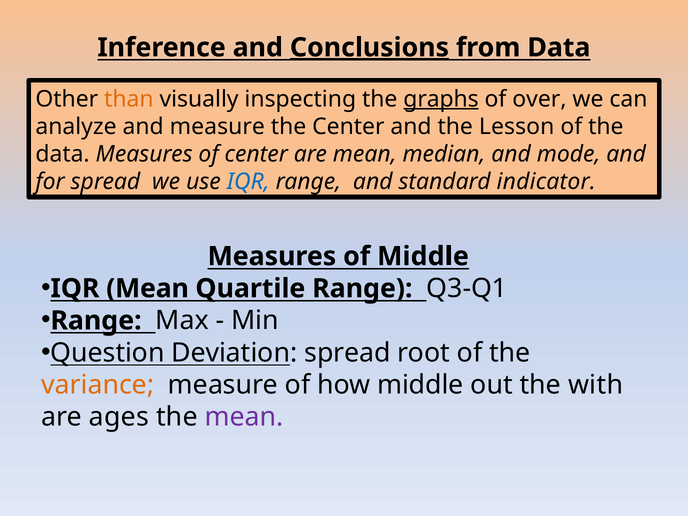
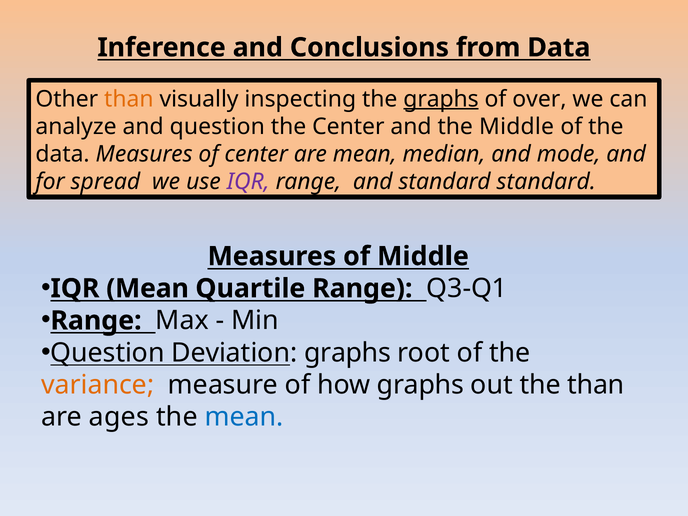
Conclusions underline: present -> none
and measure: measure -> question
the Lesson: Lesson -> Middle
IQR at (248, 182) colour: blue -> purple
standard indicator: indicator -> standard
Deviation spread: spread -> graphs
how middle: middle -> graphs
the with: with -> than
mean at (244, 417) colour: purple -> blue
